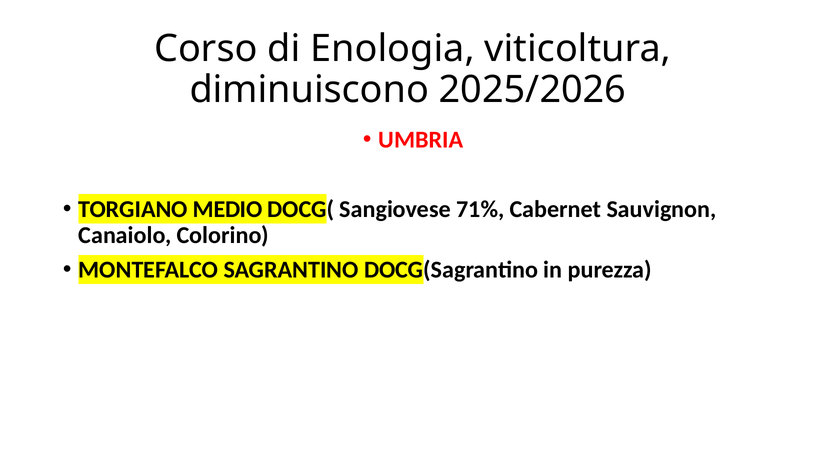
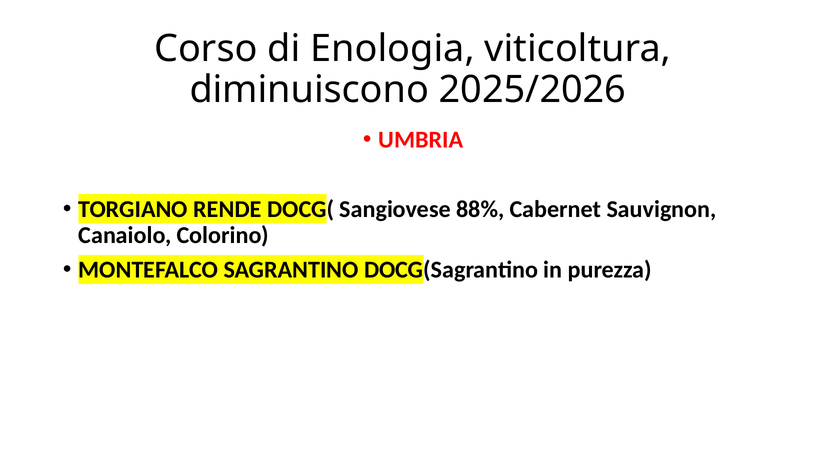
MEDIO: MEDIO -> RENDE
71%: 71% -> 88%
